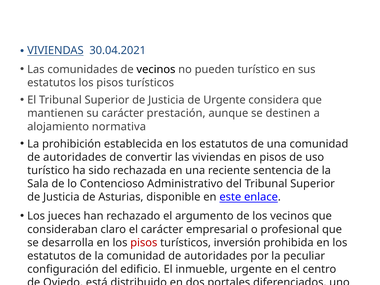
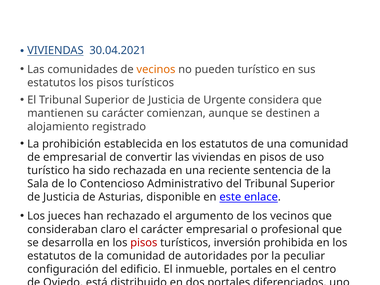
vecinos at (156, 69) colour: black -> orange
prestación: prestación -> comienzan
normativa: normativa -> registrado
autoridades at (75, 157): autoridades -> empresarial
inmueble urgente: urgente -> portales
